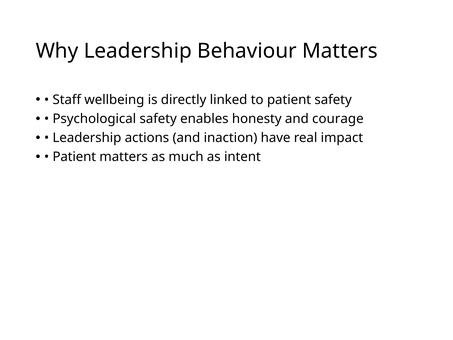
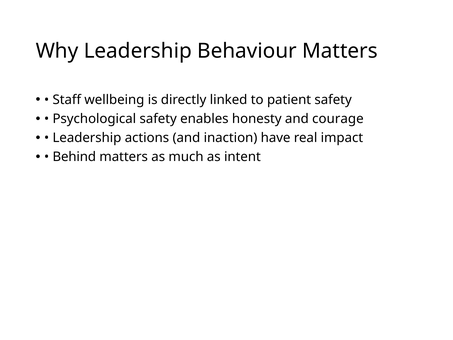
Patient at (74, 157): Patient -> Behind
